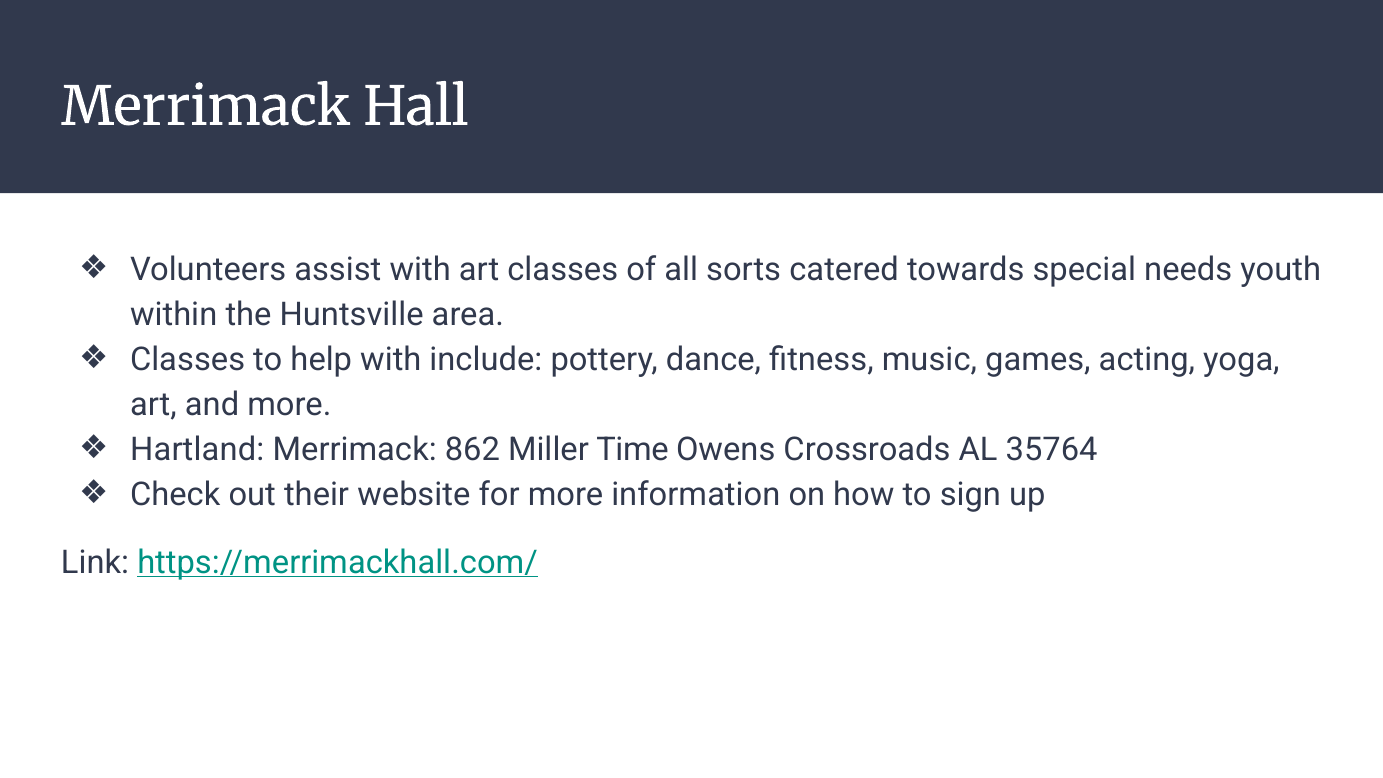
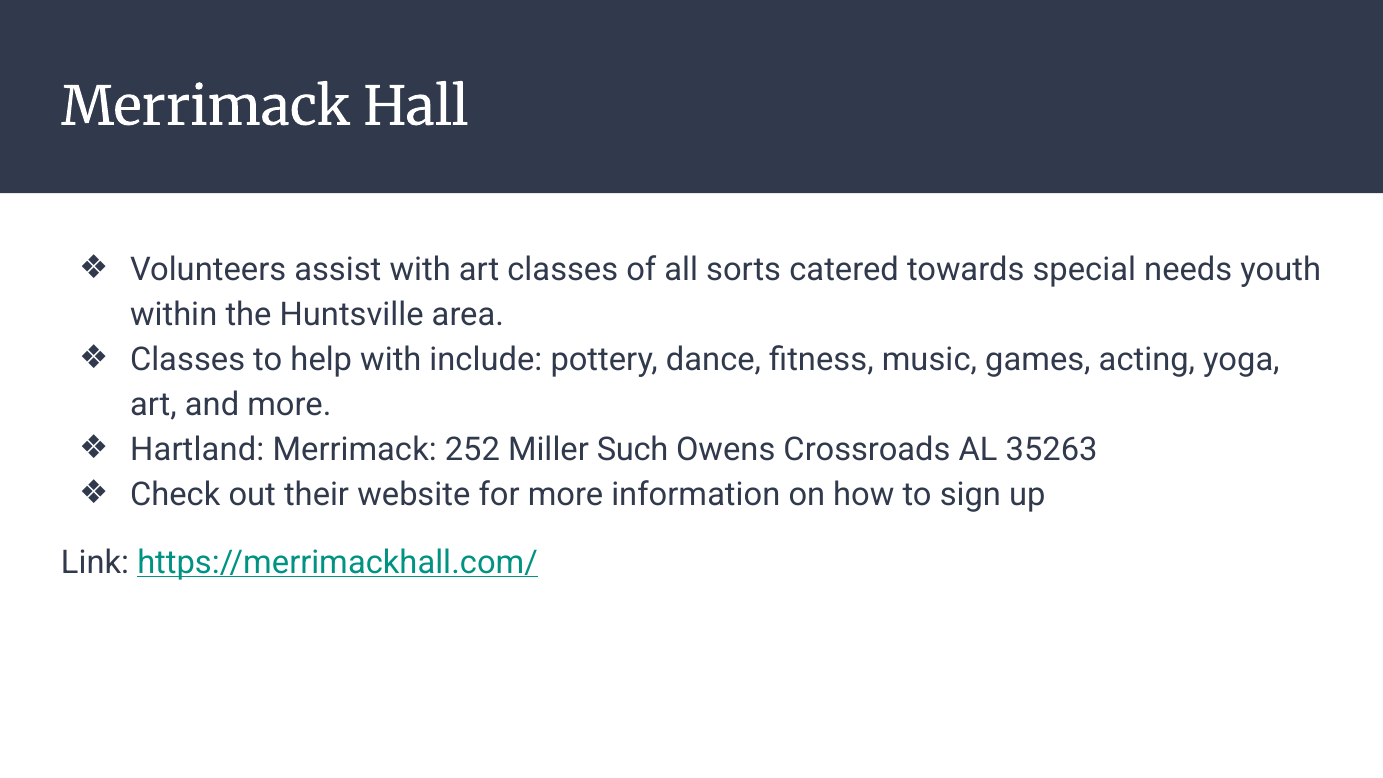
862: 862 -> 252
Time: Time -> Such
35764: 35764 -> 35263
